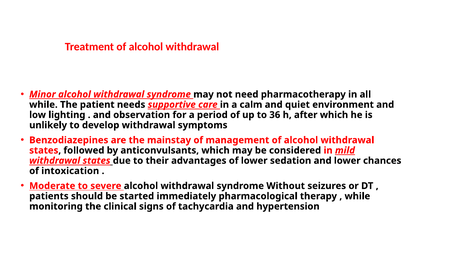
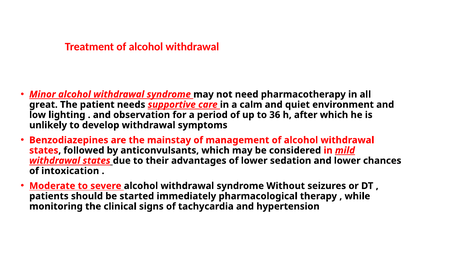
while at (43, 105): while -> great
